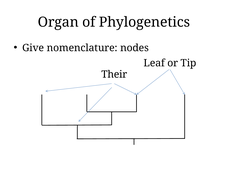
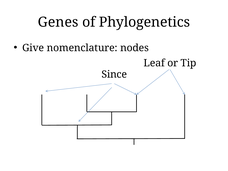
Organ: Organ -> Genes
Their: Their -> Since
